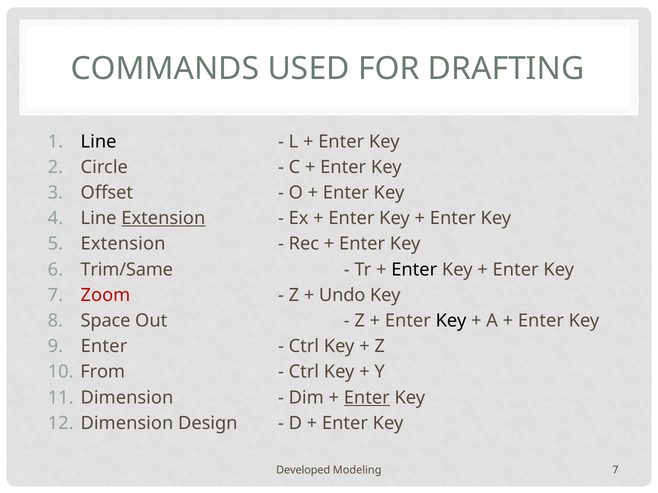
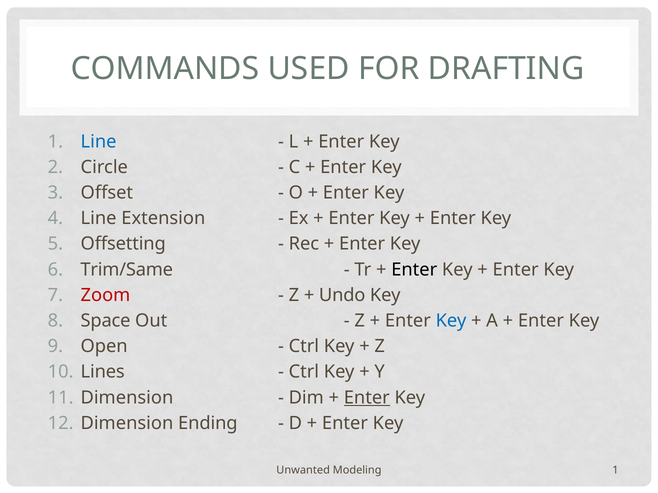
Line at (99, 142) colour: black -> blue
Extension at (163, 219) underline: present -> none
5 Extension: Extension -> Offsetting
Key at (451, 321) colour: black -> blue
Enter at (104, 347): Enter -> Open
From: From -> Lines
Design: Design -> Ending
Developed: Developed -> Unwanted
Modeling 7: 7 -> 1
